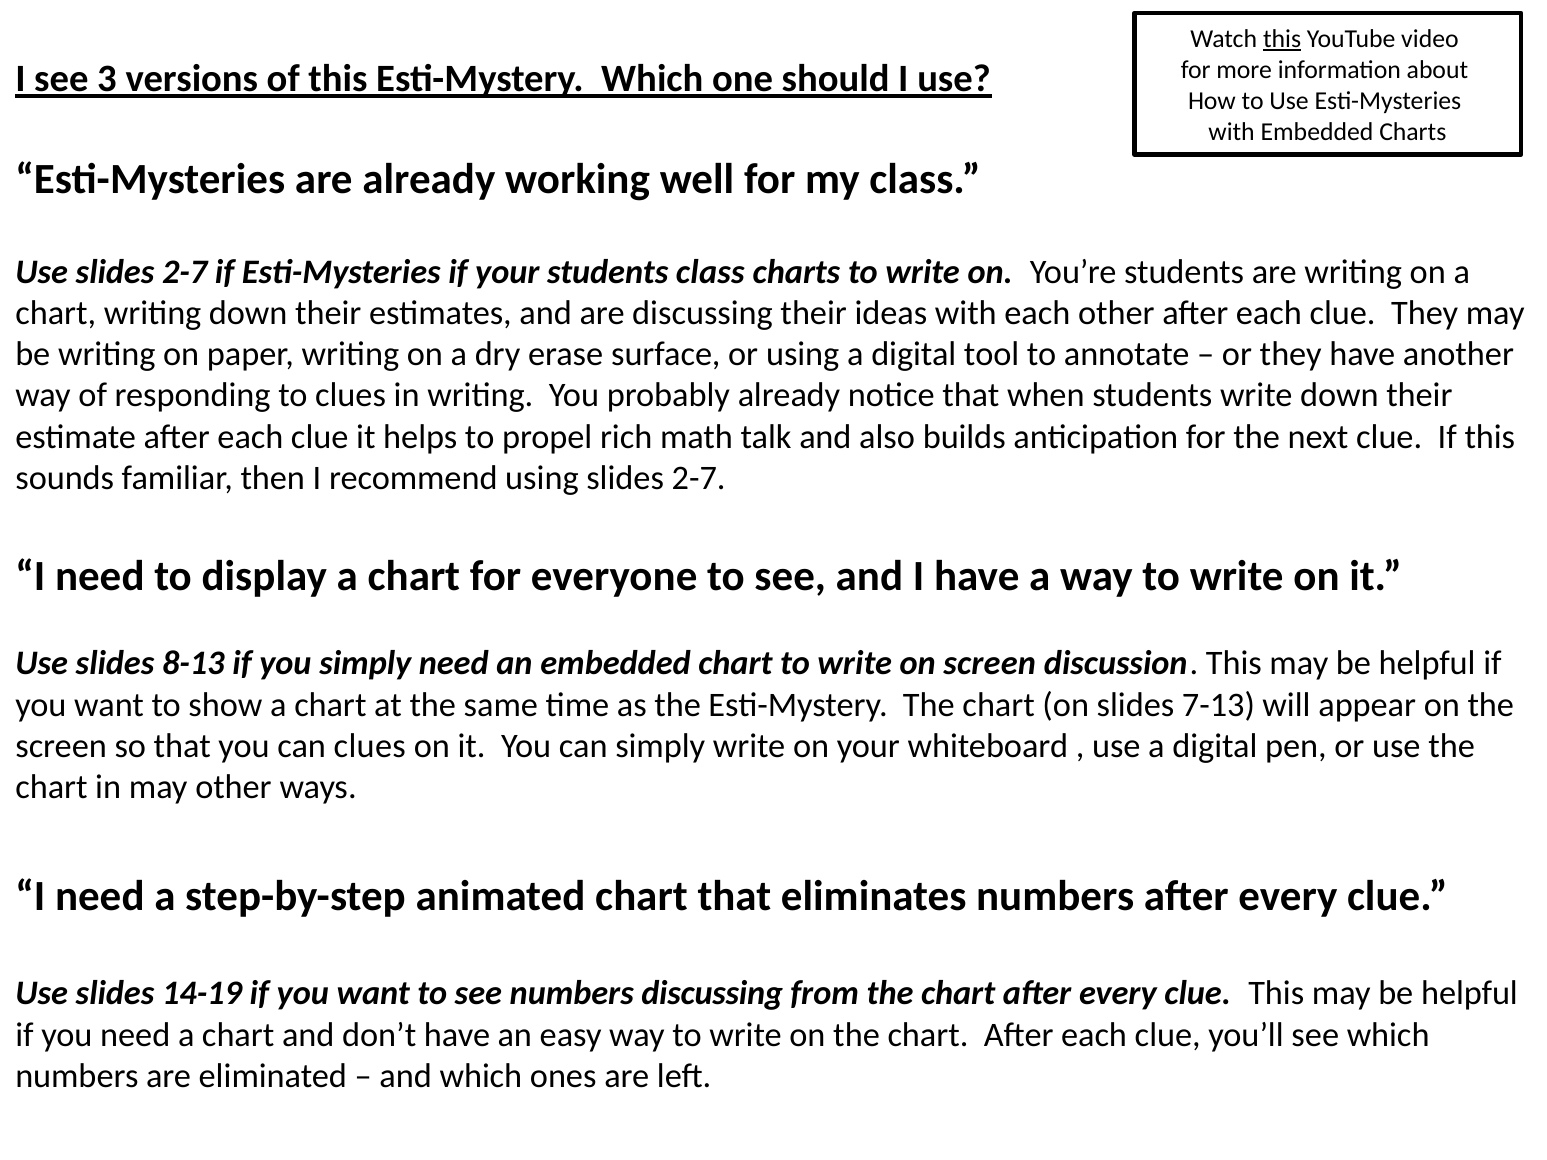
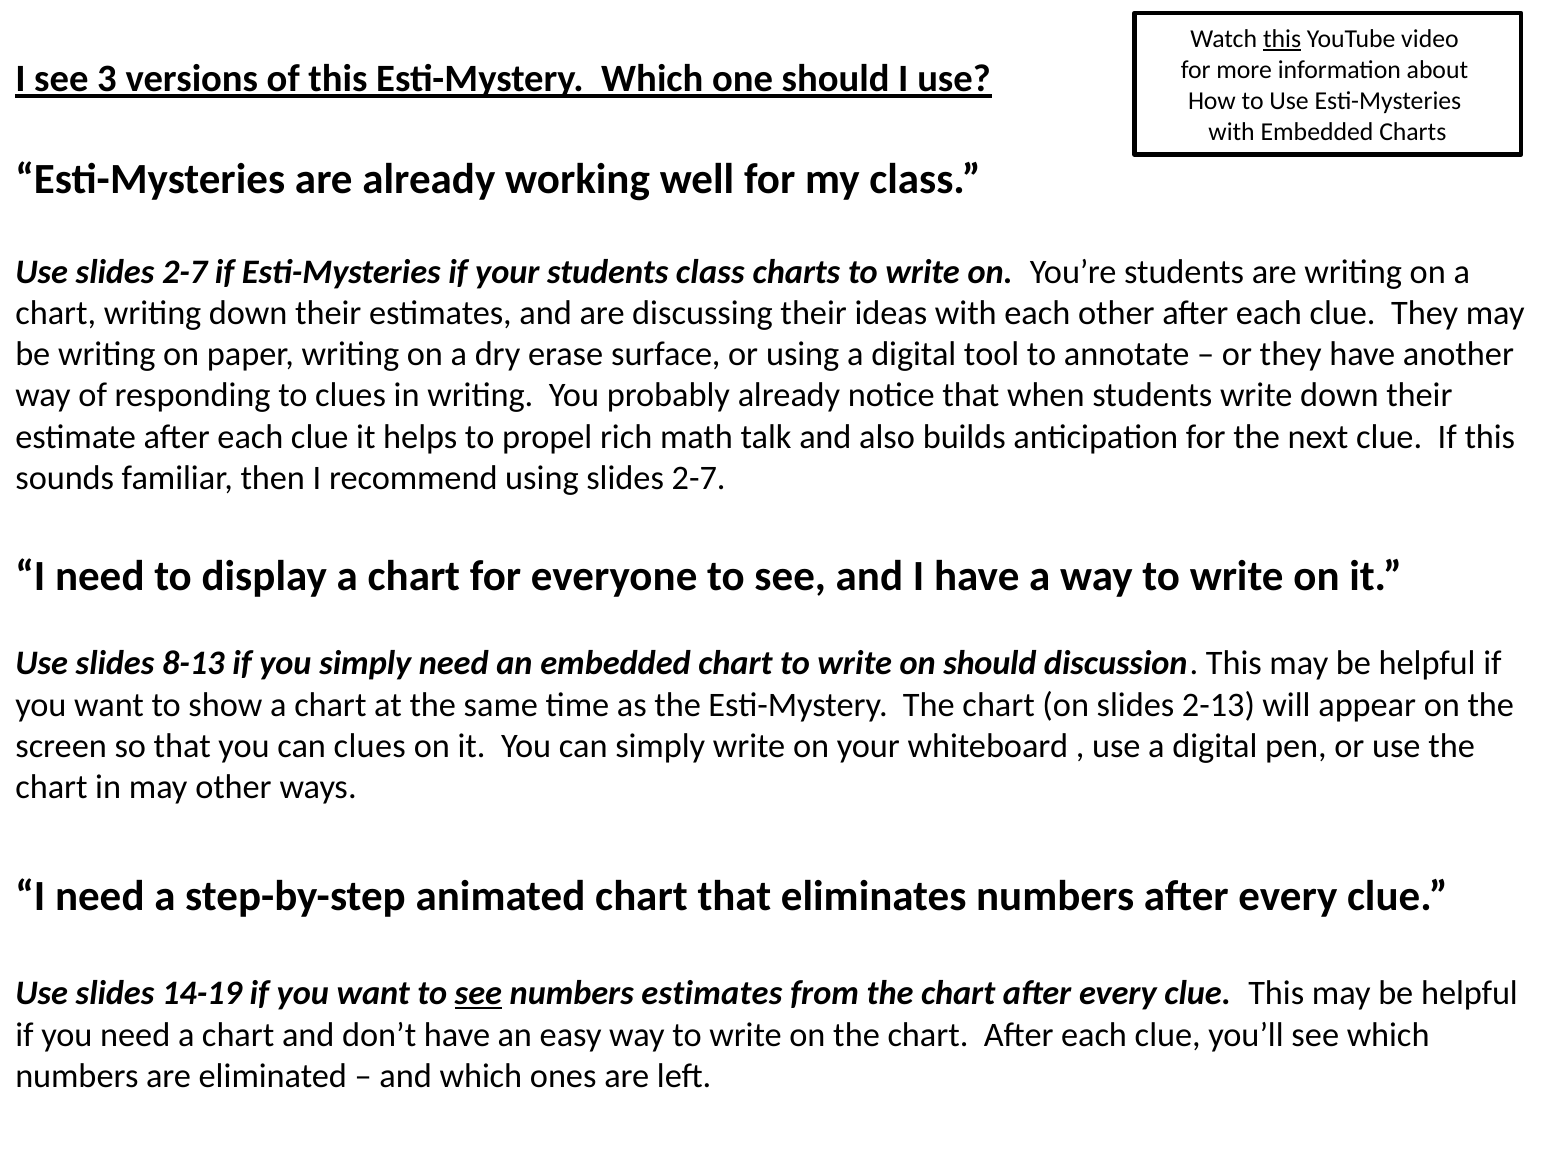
on screen: screen -> should
7-13: 7-13 -> 2-13
see at (478, 994) underline: none -> present
numbers discussing: discussing -> estimates
